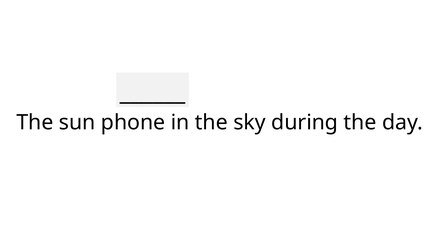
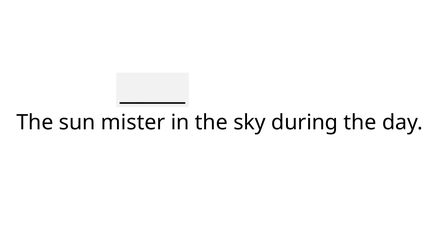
phone: phone -> mister
